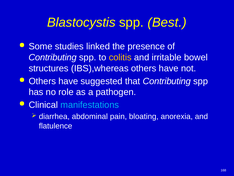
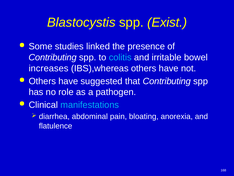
Best: Best -> Exist
colitis colour: yellow -> light blue
structures: structures -> increases
